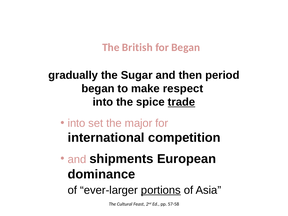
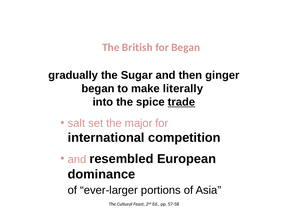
period: period -> ginger
respect: respect -> literally
into at (77, 123): into -> salt
shipments: shipments -> resembled
portions underline: present -> none
